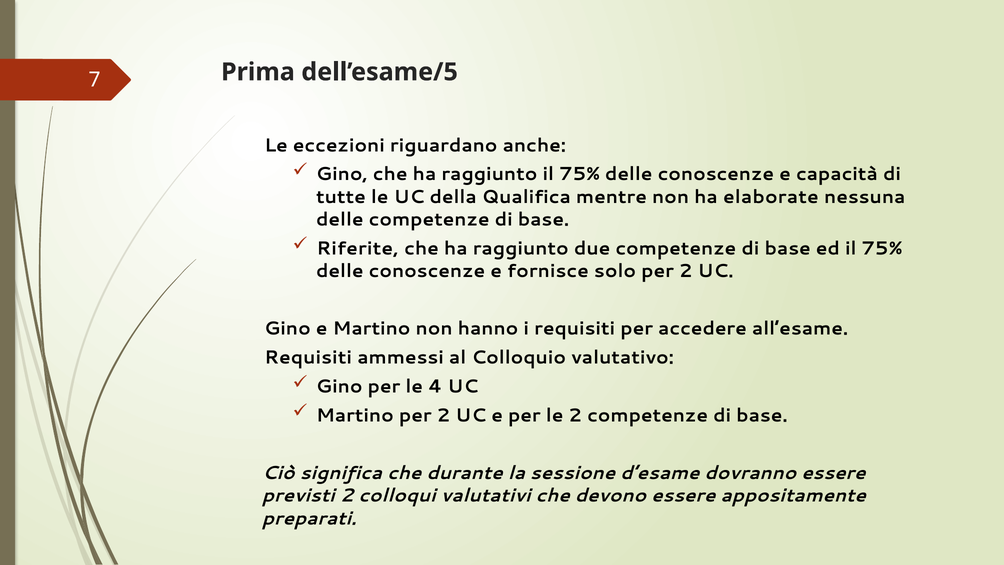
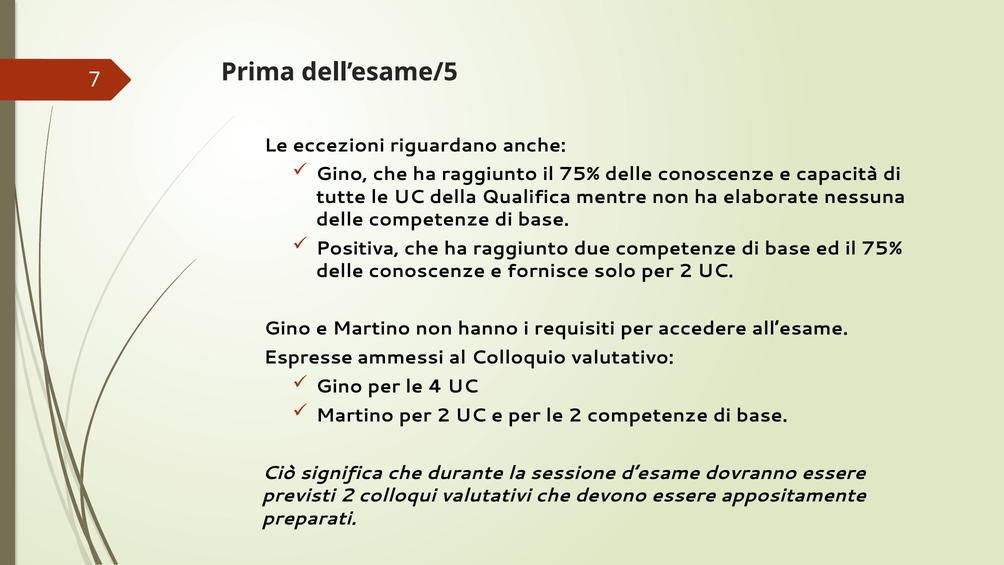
Riferite: Riferite -> Positiva
Requisiti at (308, 357): Requisiti -> Espresse
